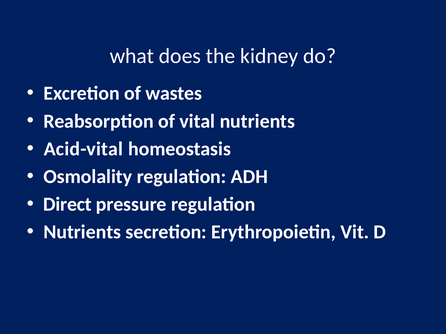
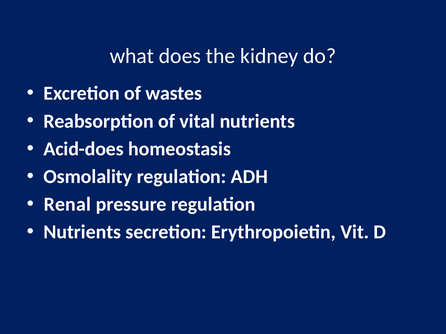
Acid-vital: Acid-vital -> Acid-does
Direct: Direct -> Renal
